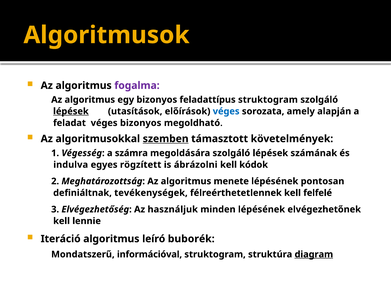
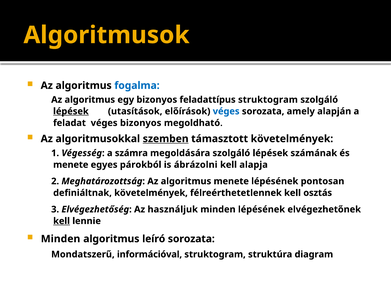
fogalma colour: purple -> blue
indulva at (71, 165): indulva -> menete
rögzített: rögzített -> párokból
kódok: kódok -> alapja
definiáltnak tevékenységek: tevékenységek -> követelmények
felfelé: felfelé -> osztás
kell at (62, 221) underline: none -> present
Iteráció at (61, 239): Iteráció -> Minden
leíró buborék: buborék -> sorozata
diagram underline: present -> none
